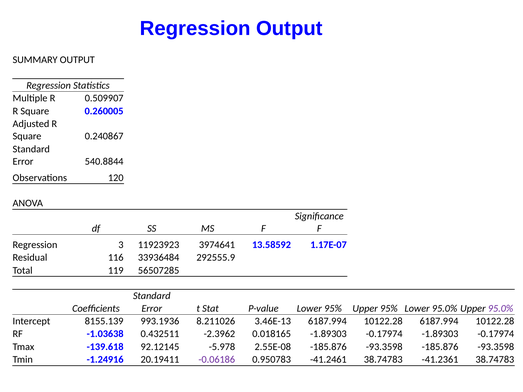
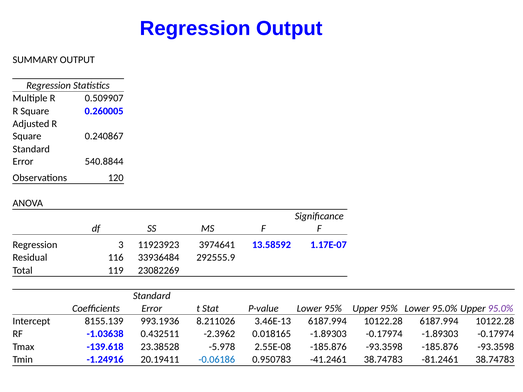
56507285: 56507285 -> 23082269
92.12145: 92.12145 -> 23.38528
-0.06186 colour: purple -> blue
-41.2361: -41.2361 -> -81.2461
